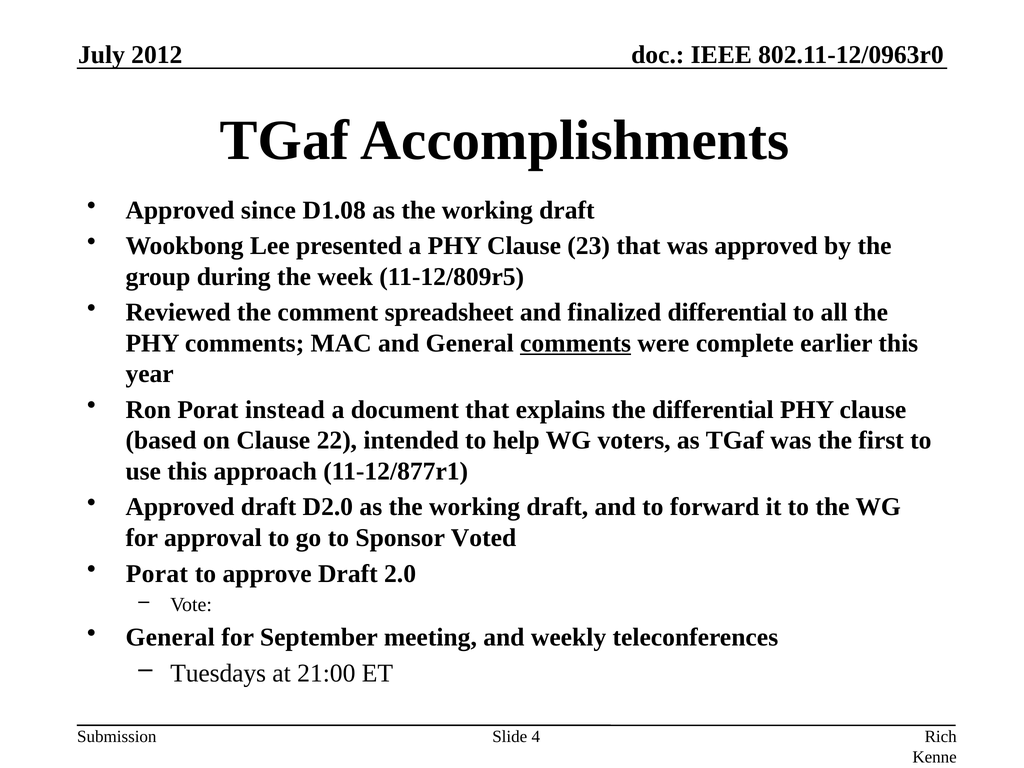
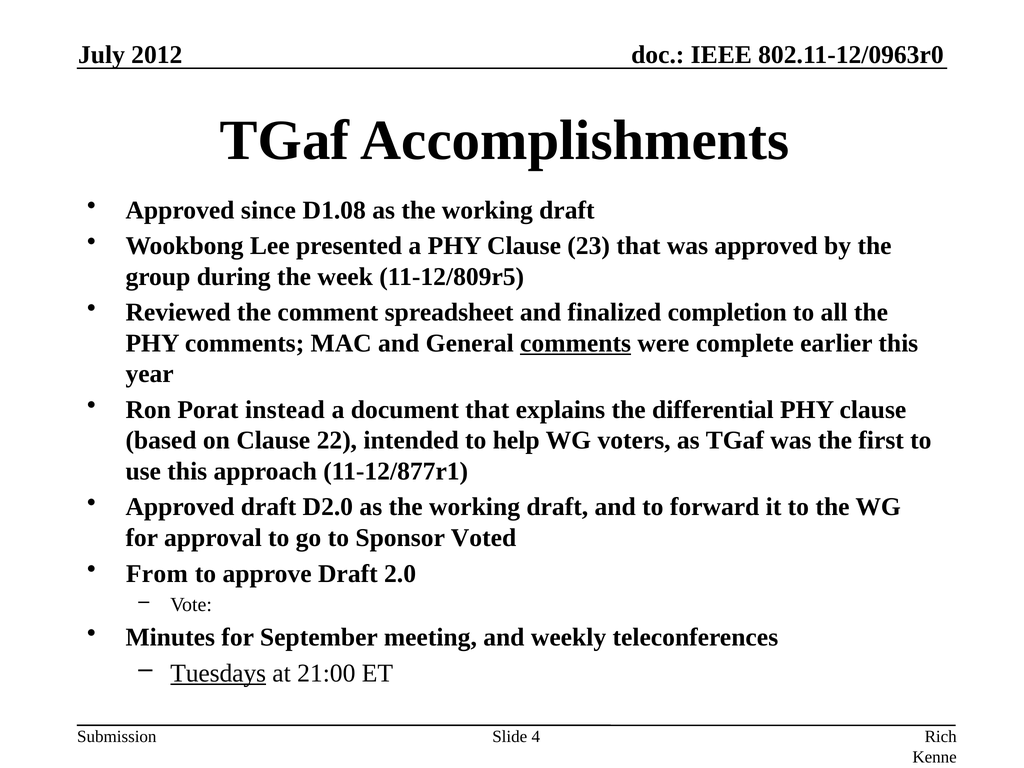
finalized differential: differential -> completion
Porat at (157, 574): Porat -> From
General at (170, 637): General -> Minutes
Tuesdays underline: none -> present
